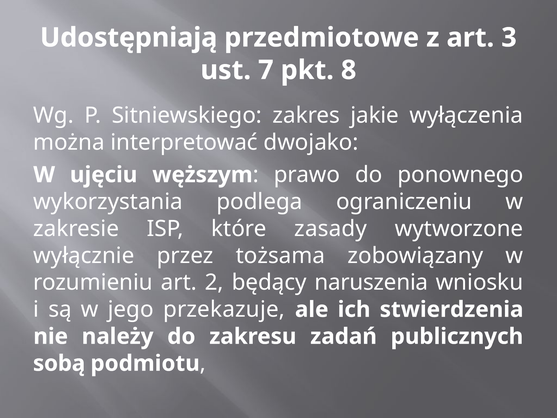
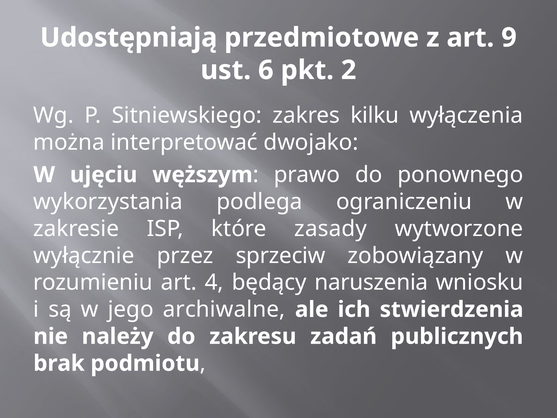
3: 3 -> 9
7: 7 -> 6
8: 8 -> 2
jakie: jakie -> kilku
tożsama: tożsama -> sprzeciw
2: 2 -> 4
przekazuje: przekazuje -> archiwalne
sobą: sobą -> brak
